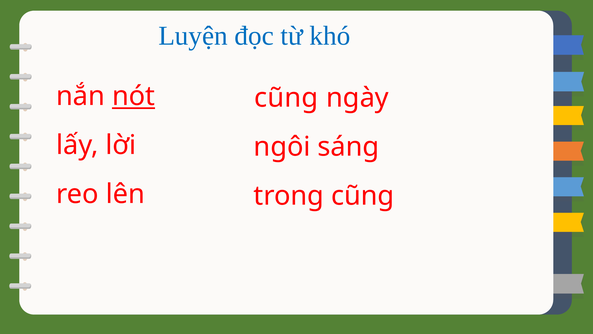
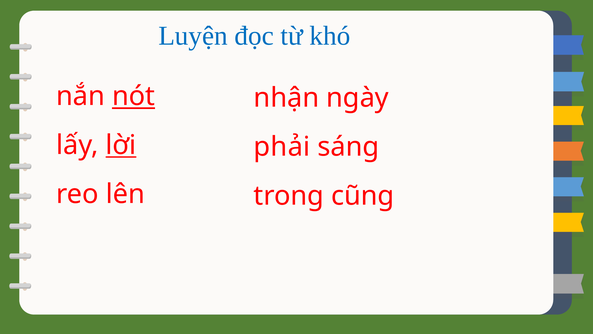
cũng at (286, 98): cũng -> nhận
lời underline: none -> present
ngôi: ngôi -> phải
